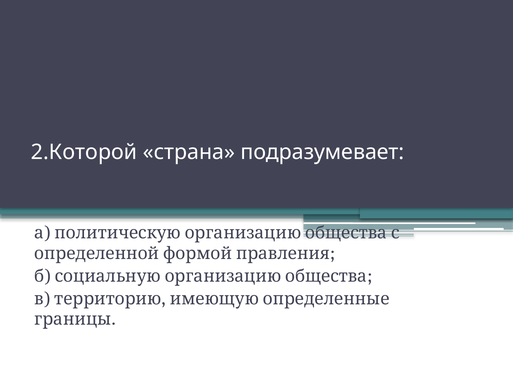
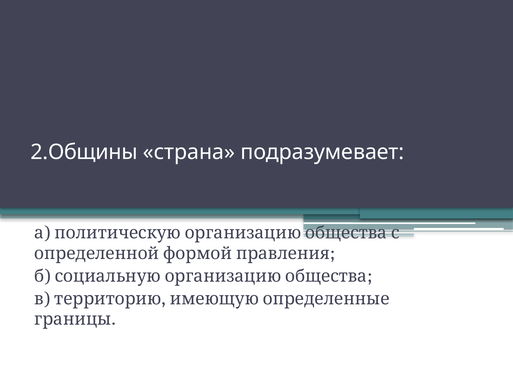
2.Которой: 2.Которой -> 2.Общины
